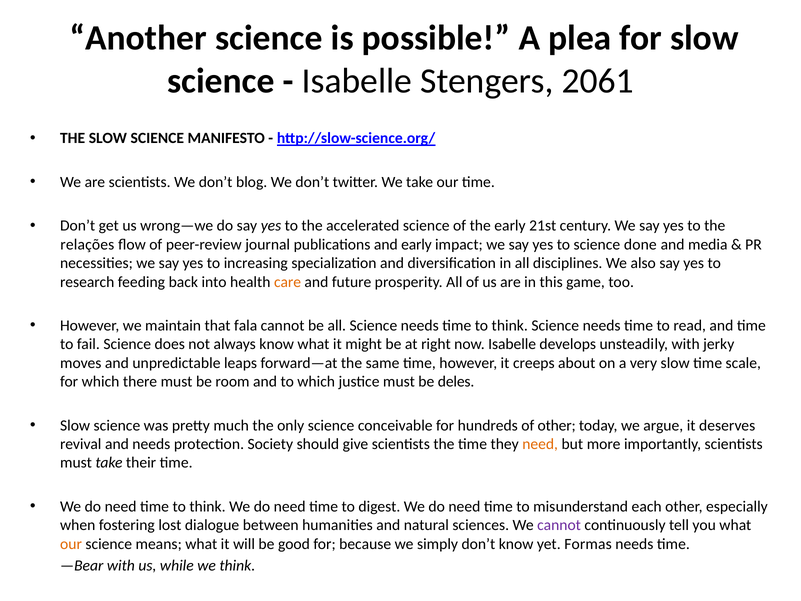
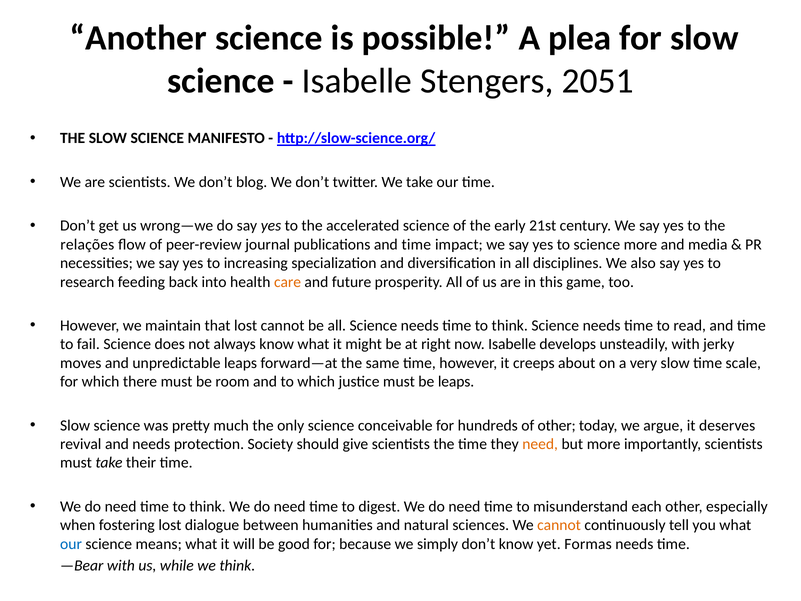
2061: 2061 -> 2051
publications and early: early -> time
science done: done -> more
that fala: fala -> lost
be deles: deles -> leaps
cannot at (559, 525) colour: purple -> orange
our at (71, 544) colour: orange -> blue
